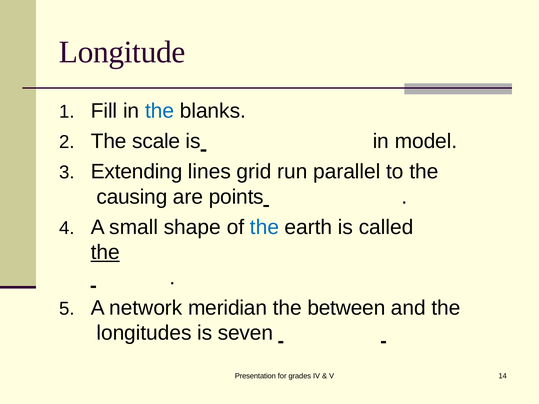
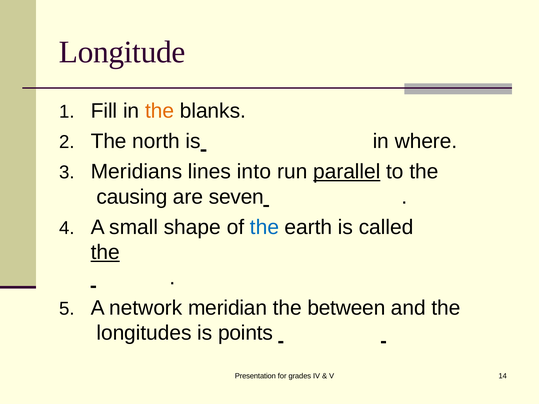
the at (160, 111) colour: blue -> orange
scale: scale -> north
model: model -> where
Extending: Extending -> Meridians
grid: grid -> into
parallel underline: none -> present
points: points -> seven
seven: seven -> points
